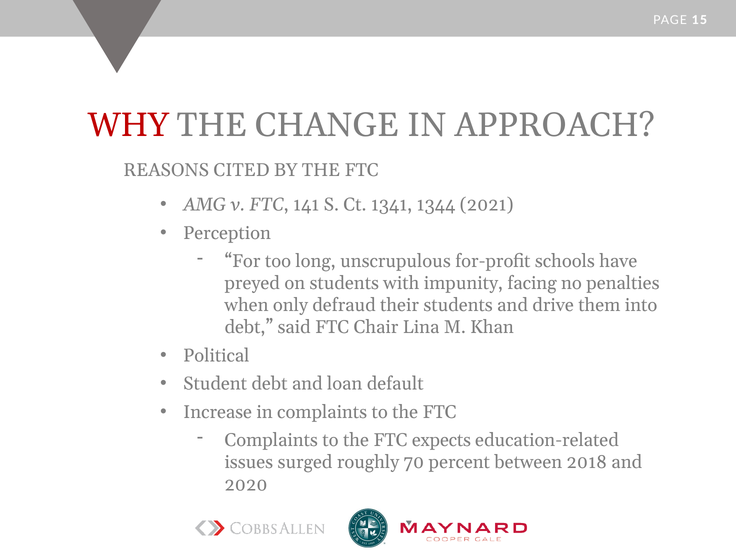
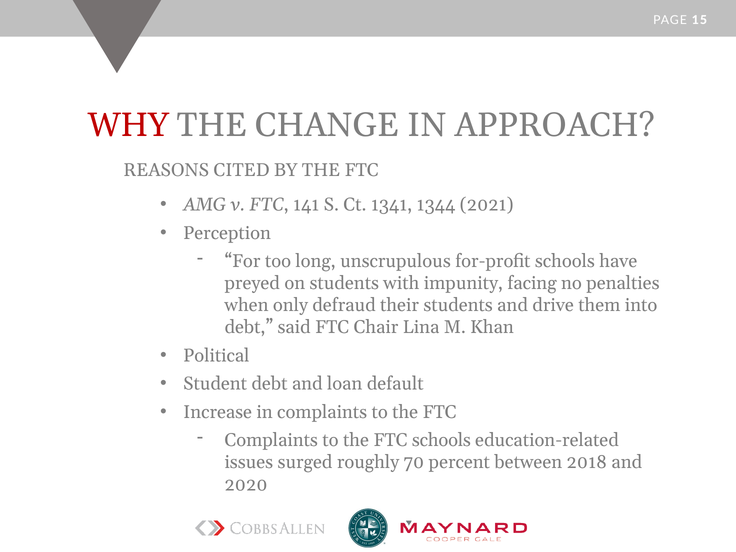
FTC expects: expects -> schools
